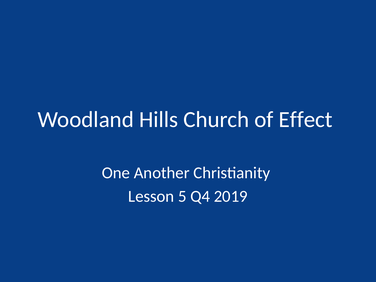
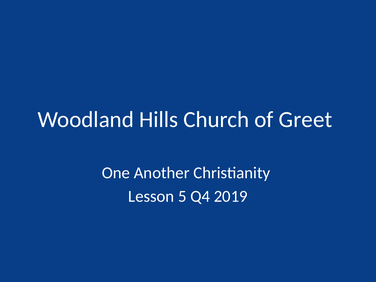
Effect: Effect -> Greet
